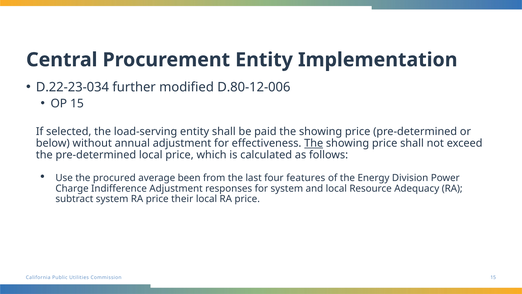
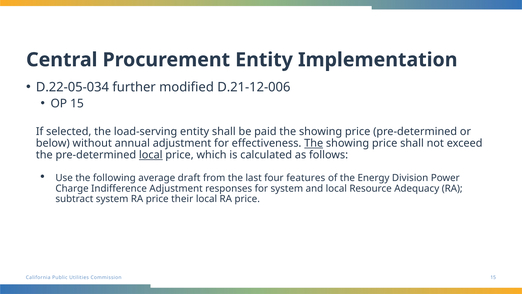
D.22-23-034: D.22-23-034 -> D.22-05-034
D.80-12-006: D.80-12-006 -> D.21-12-006
local at (151, 155) underline: none -> present
procured: procured -> following
been: been -> draft
